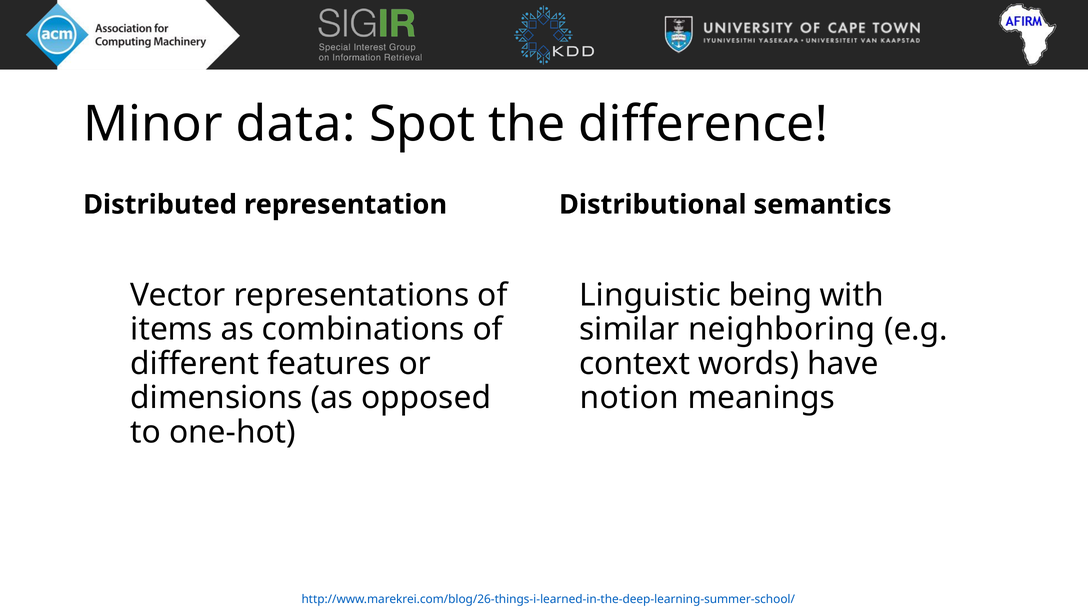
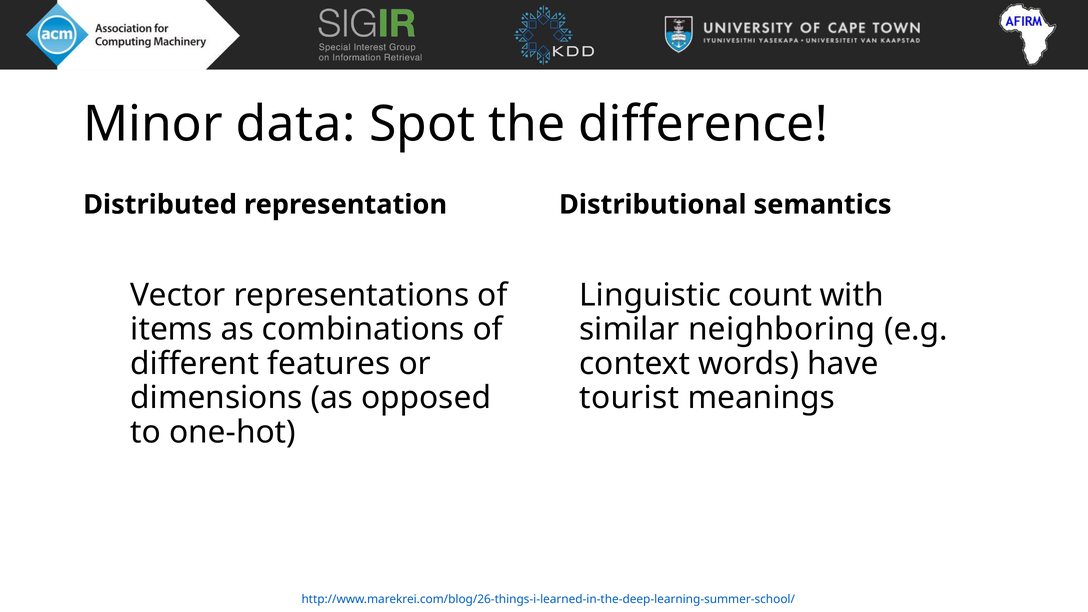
being: being -> count
notion: notion -> tourist
